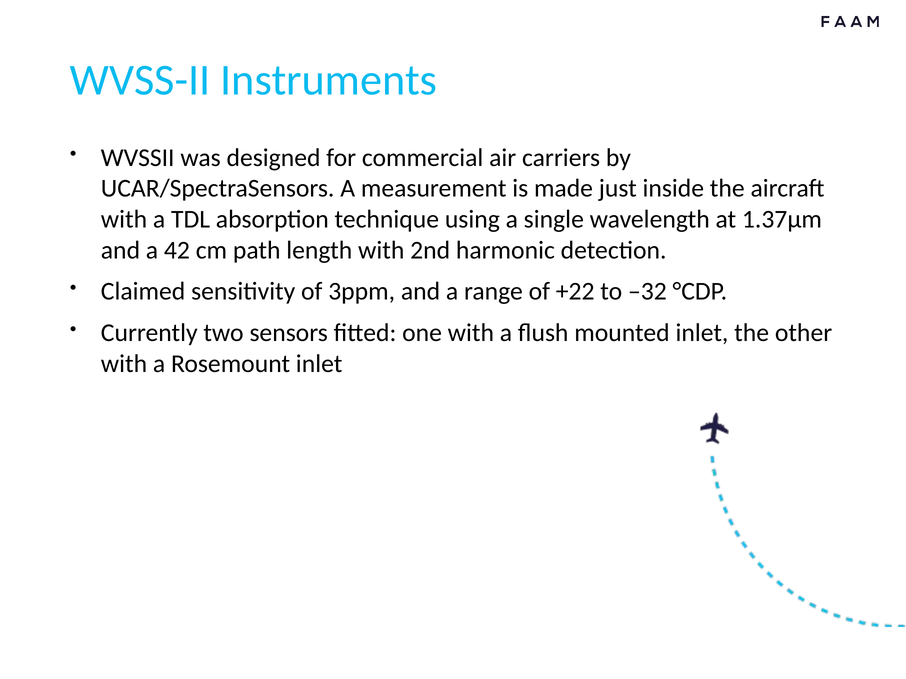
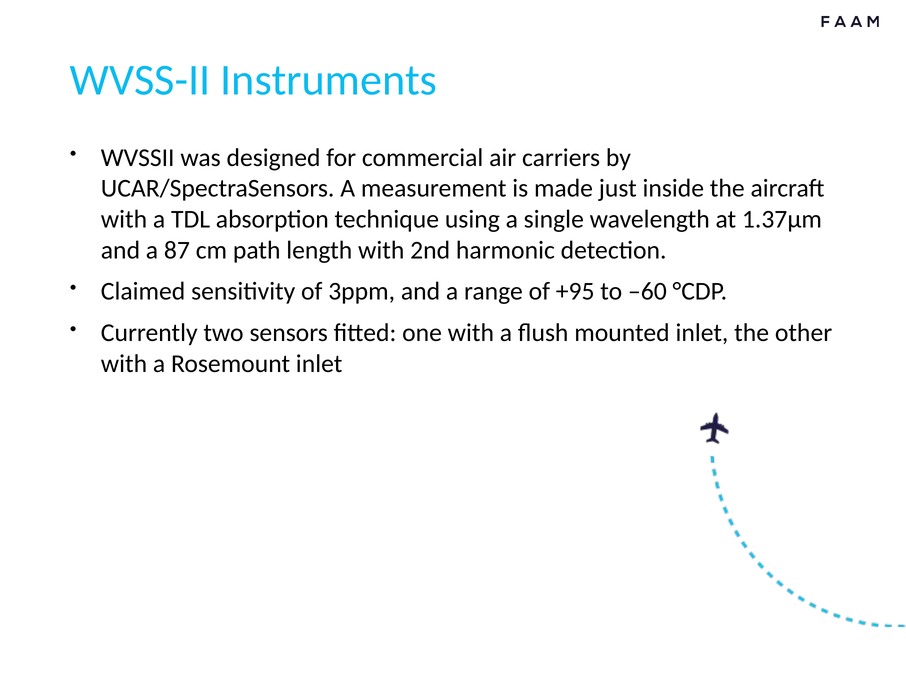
42: 42 -> 87
+22: +22 -> +95
–32: –32 -> –60
